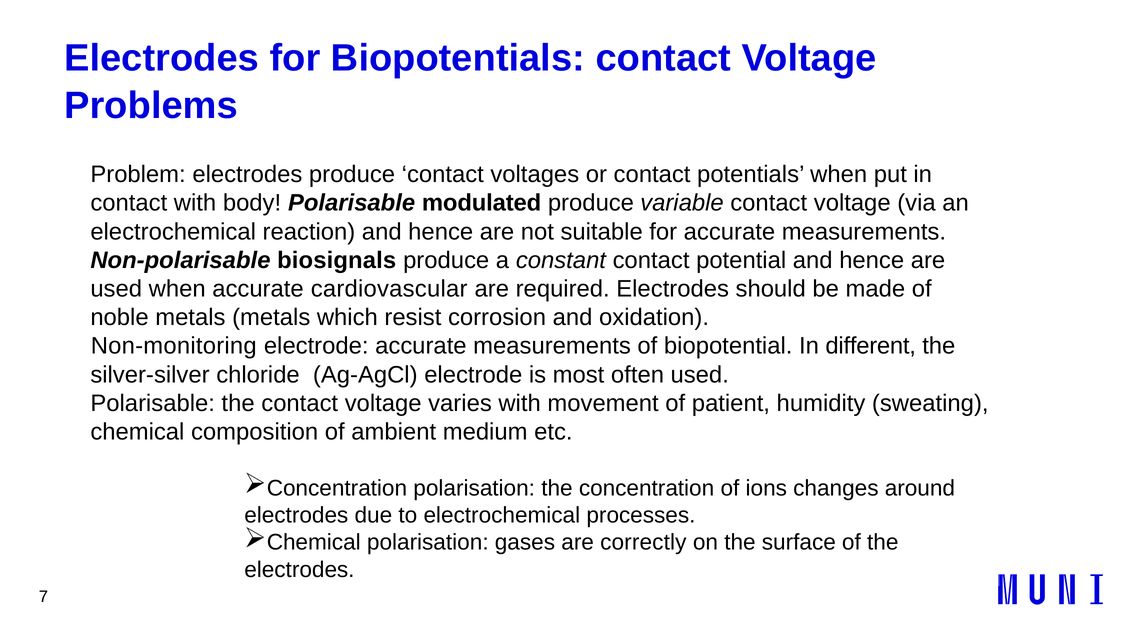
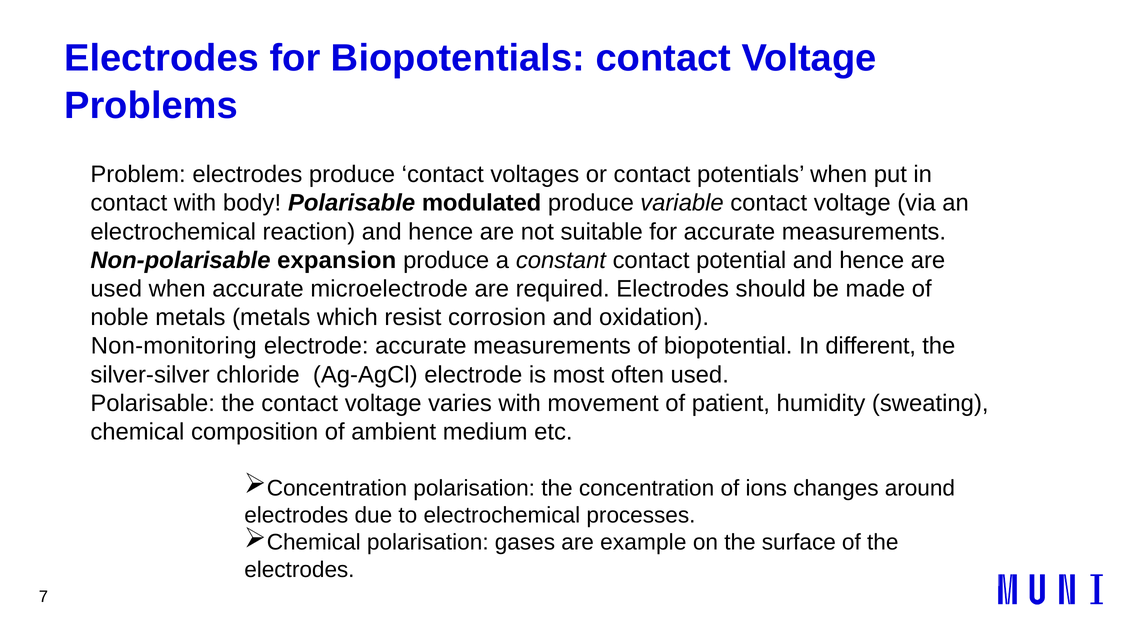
biosignals: biosignals -> expansion
cardiovascular: cardiovascular -> microelectrode
correctly: correctly -> example
